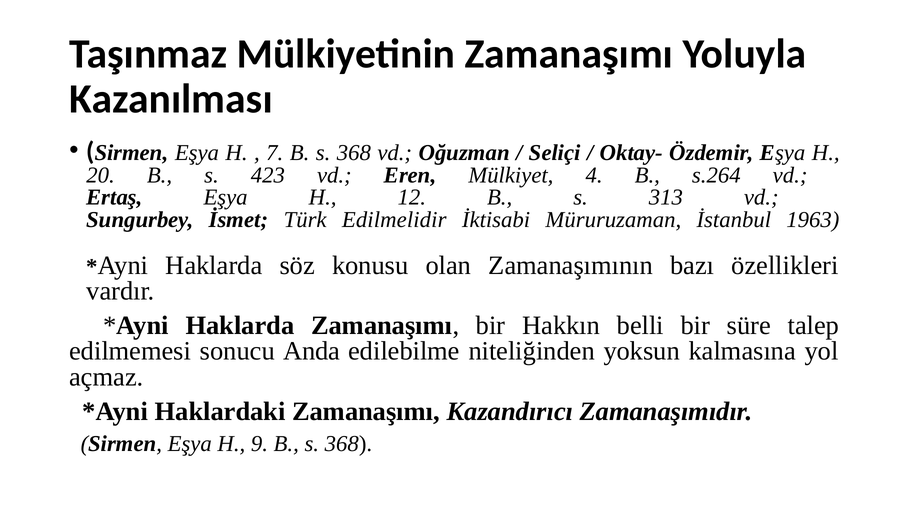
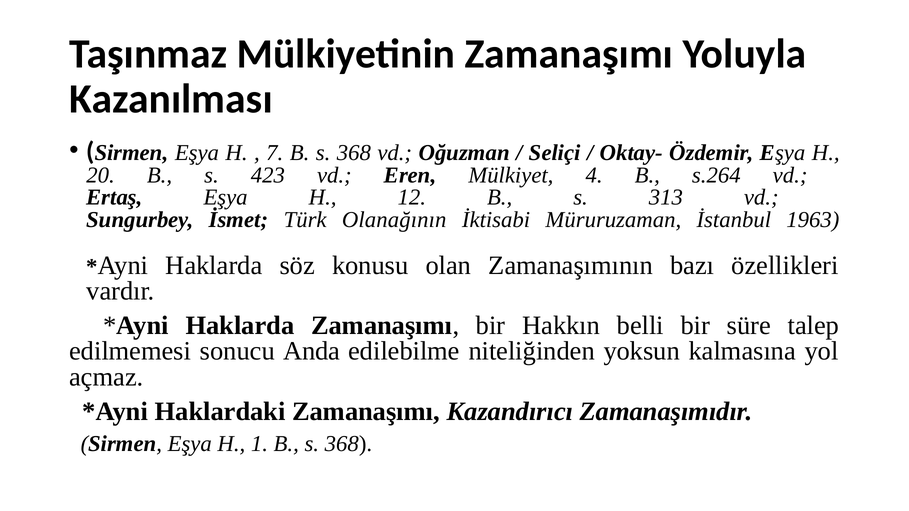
Edilmelidir: Edilmelidir -> Olanağının
9: 9 -> 1
